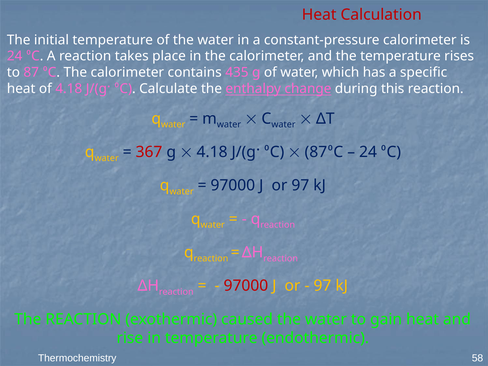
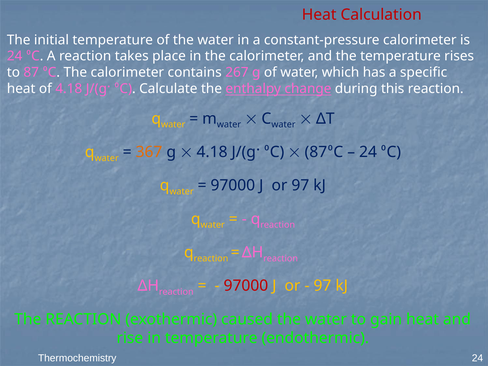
435: 435 -> 267
367 colour: red -> orange
Thermochemistry 58: 58 -> 24
